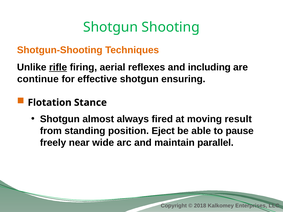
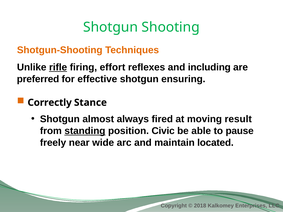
aerial: aerial -> effort
continue: continue -> preferred
Flotation: Flotation -> Correctly
standing underline: none -> present
Eject: Eject -> Civic
parallel: parallel -> located
